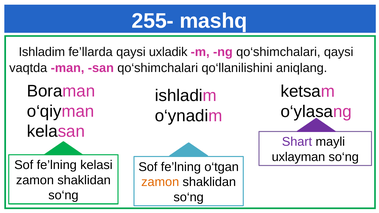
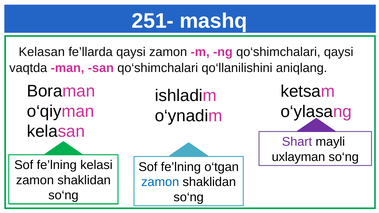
255-: 255- -> 251-
Ishladim at (42, 52): Ishladim -> Kelasan
qaysi uxladik: uxladik -> zamon
zamon at (160, 182) colour: orange -> blue
